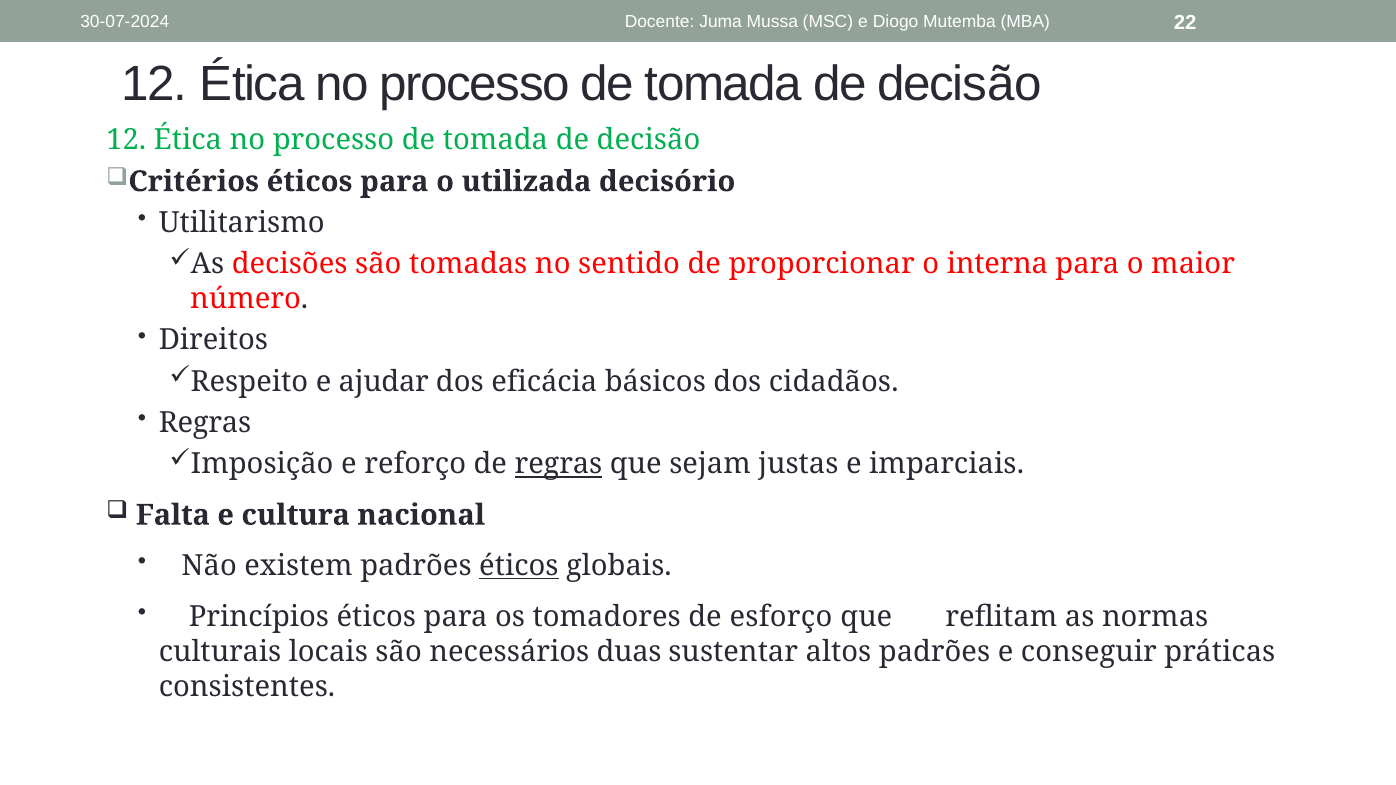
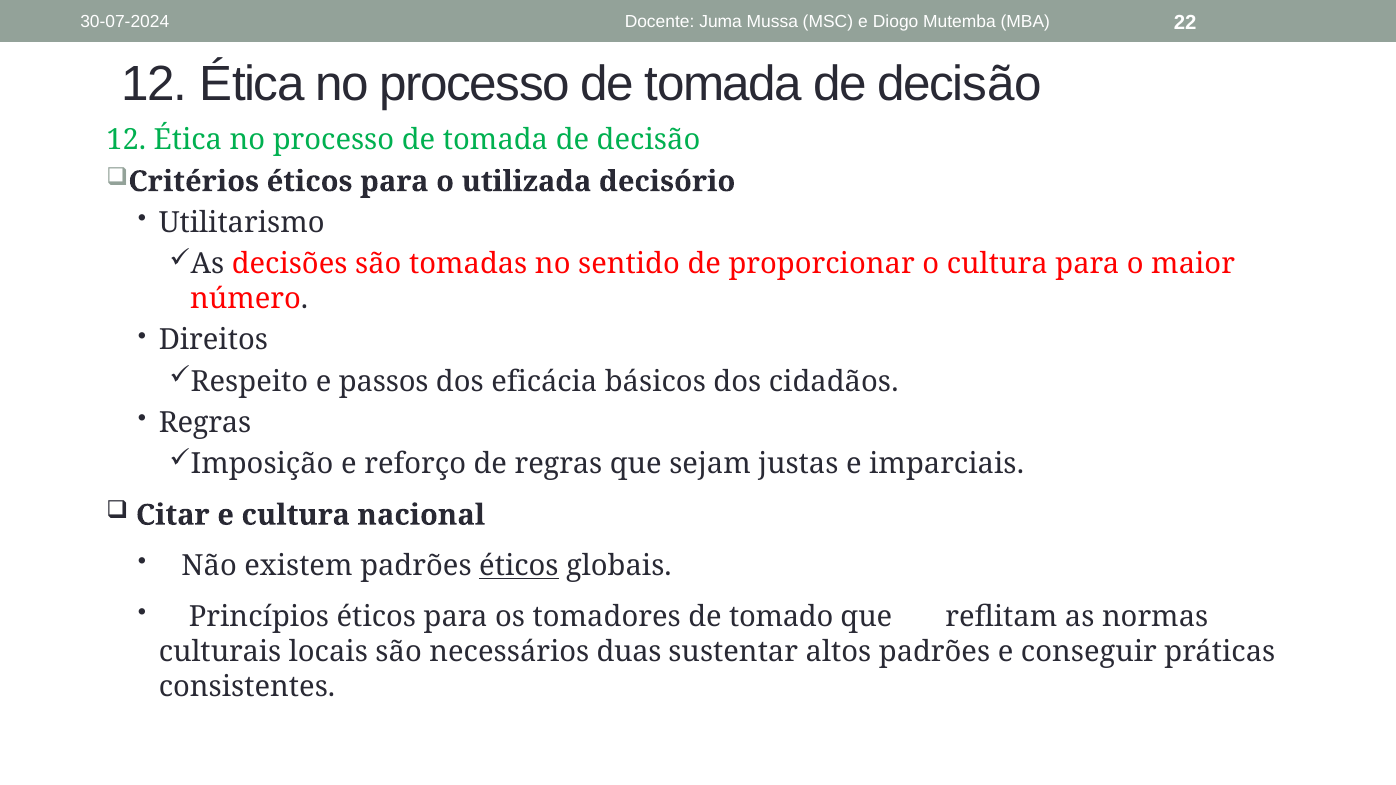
o interna: interna -> cultura
ajudar: ajudar -> passos
regras at (558, 464) underline: present -> none
Falta: Falta -> Citar
esforço: esforço -> tomado
